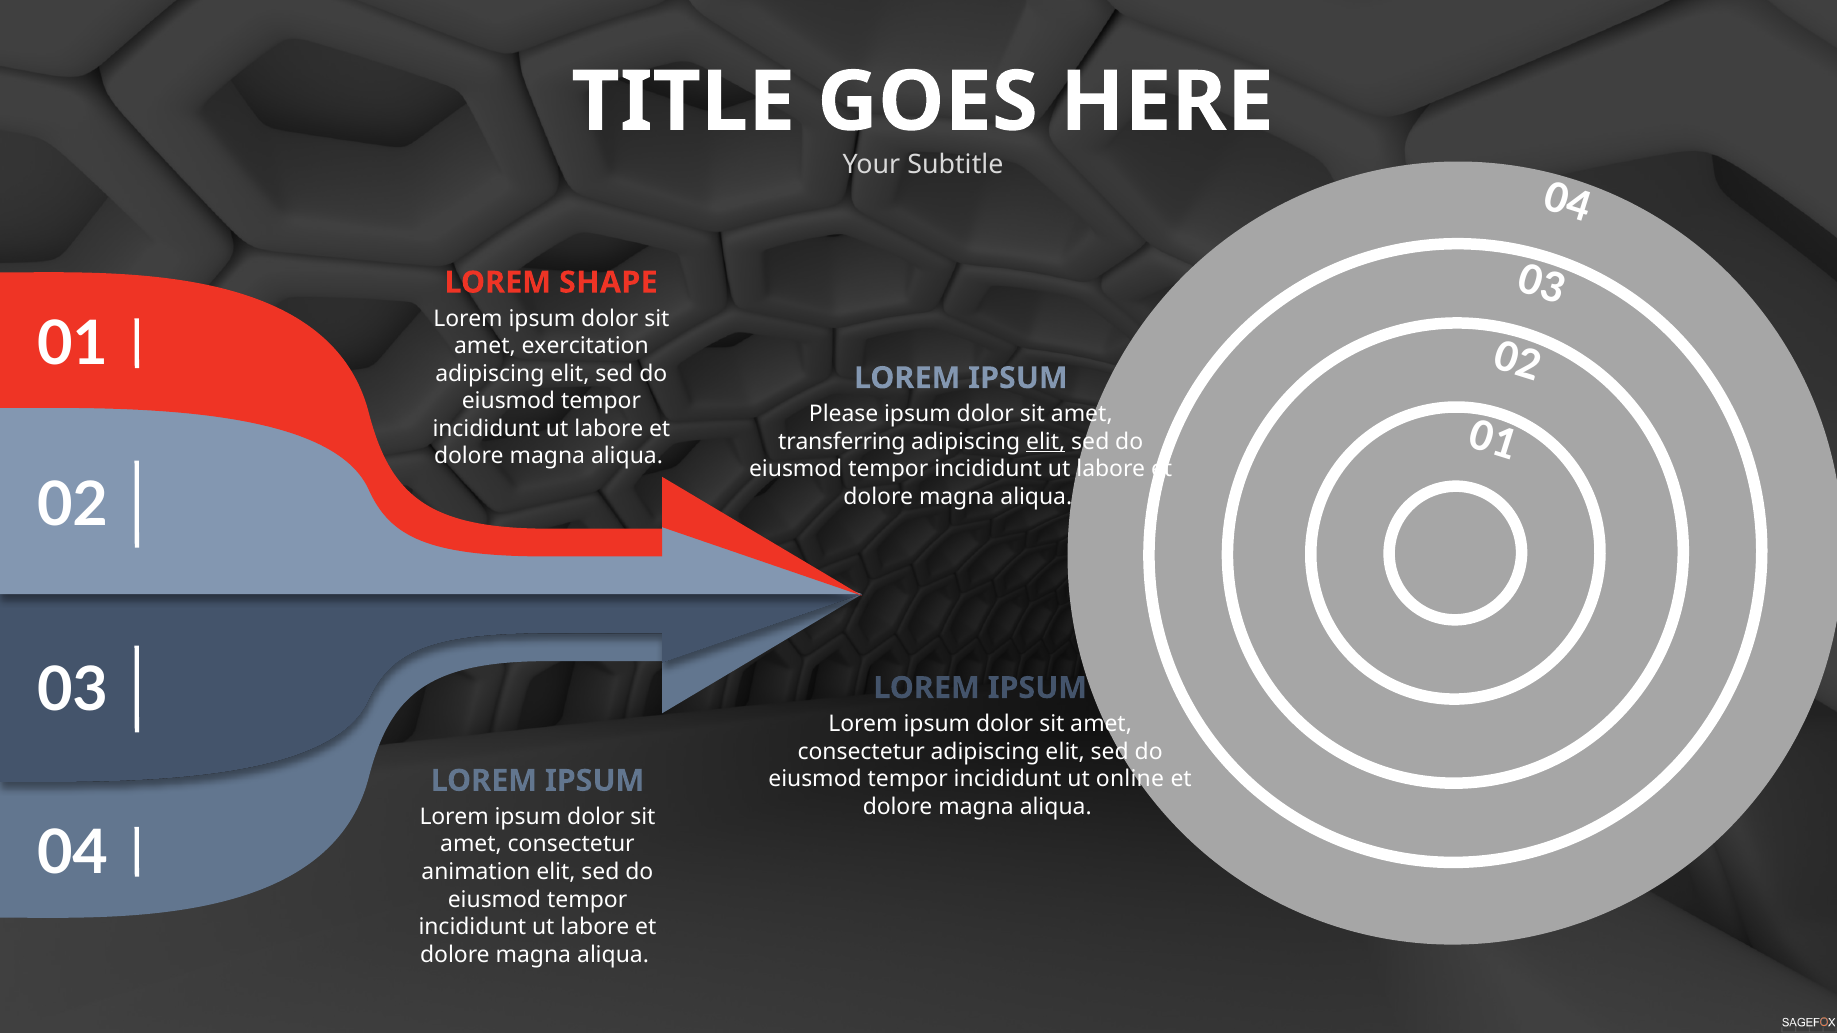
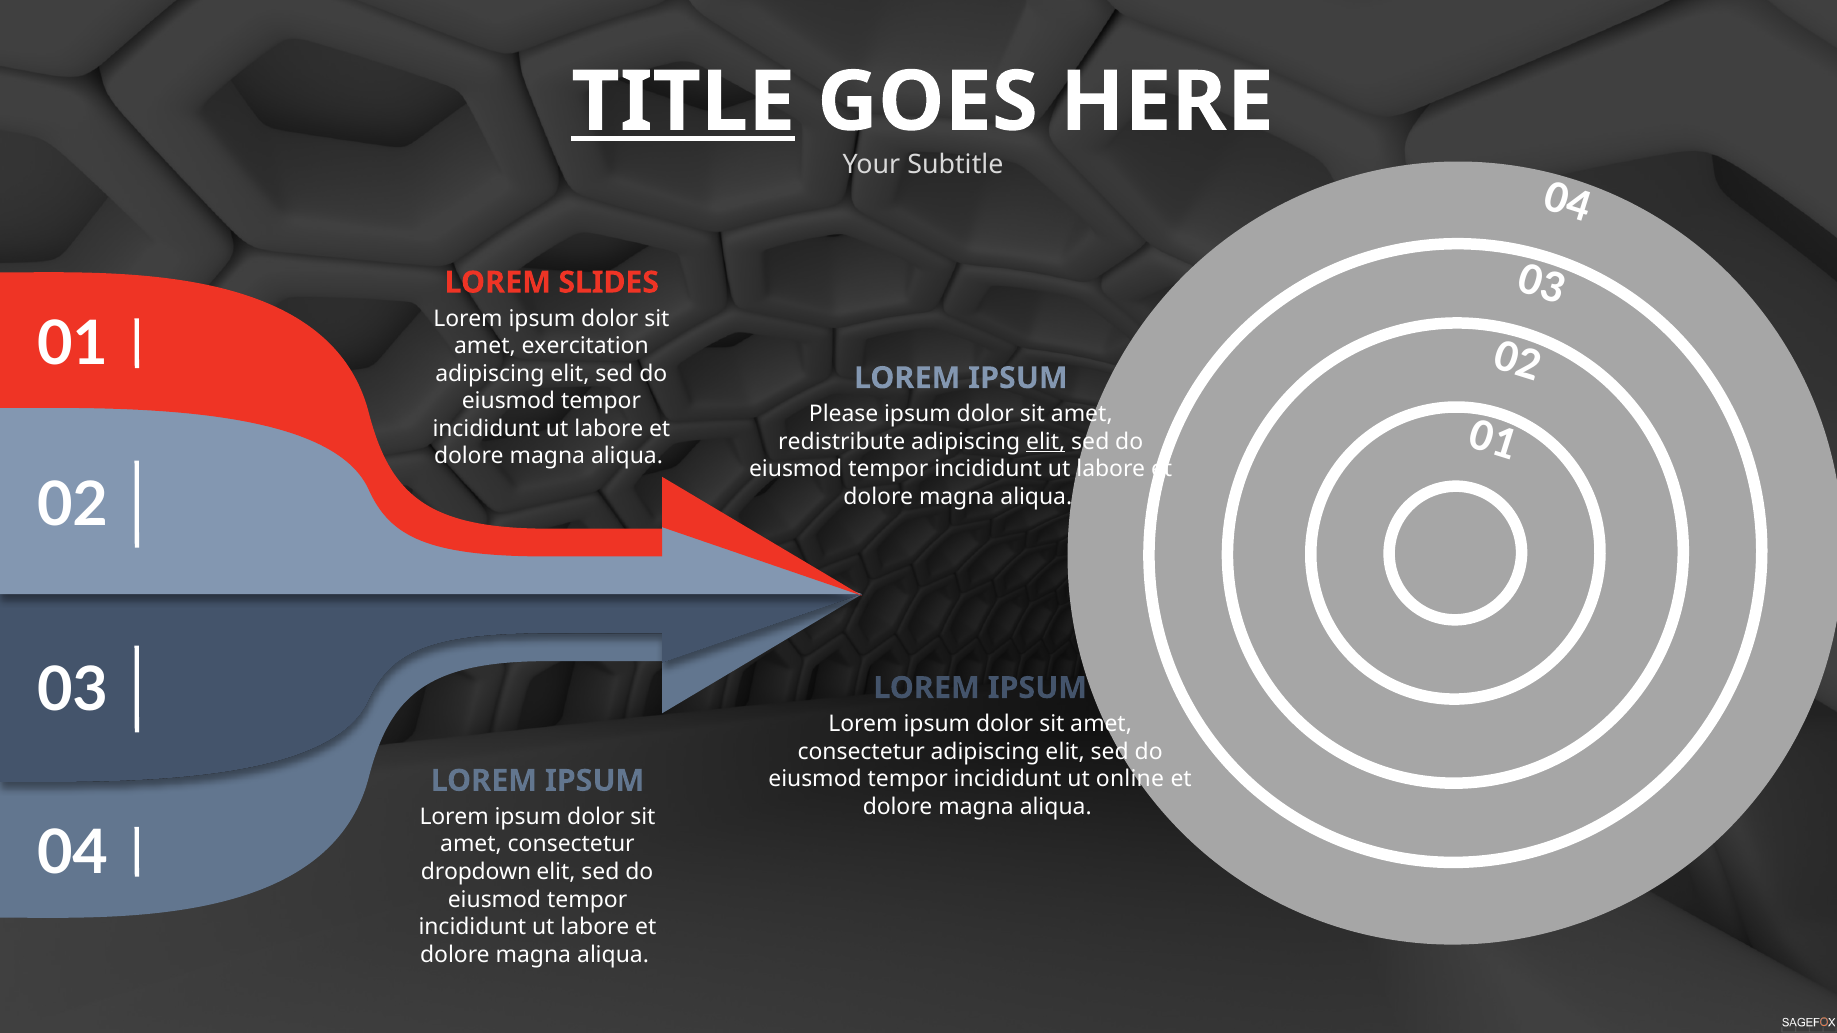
TITLE underline: none -> present
SHAPE: SHAPE -> SLIDES
transferring: transferring -> redistribute
animation: animation -> dropdown
